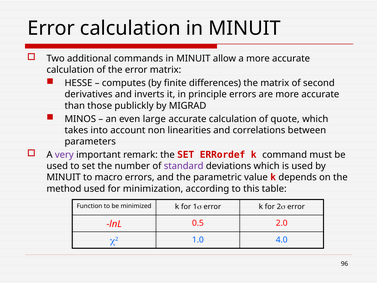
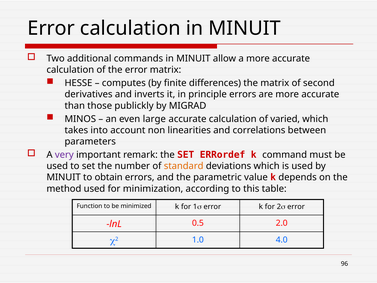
quote: quote -> varied
standard colour: purple -> orange
macro: macro -> obtain
